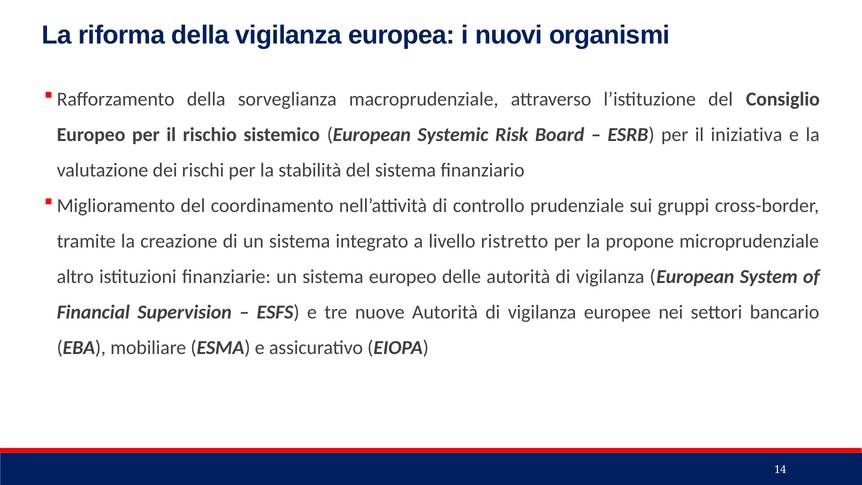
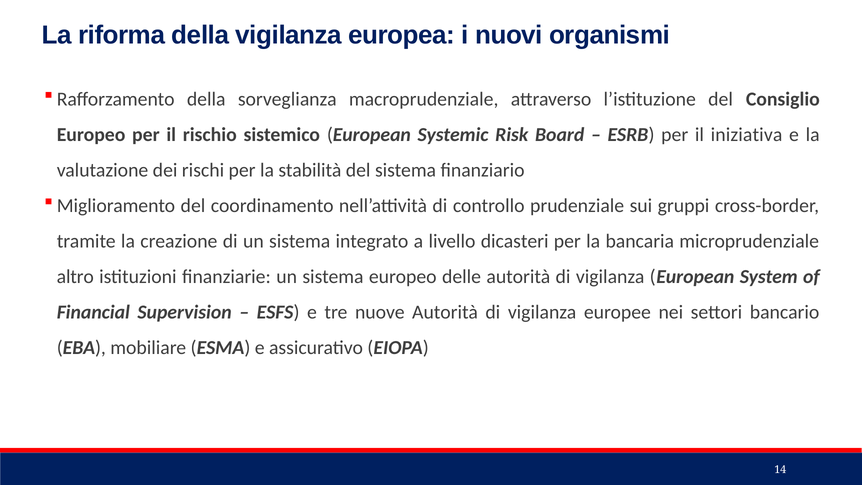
ristretto: ristretto -> dicasteri
propone: propone -> bancaria
